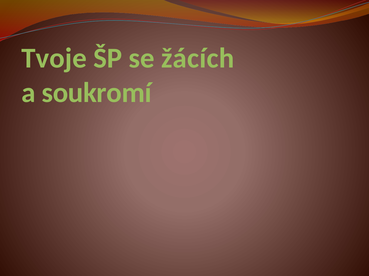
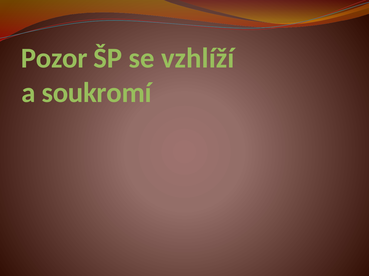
Tvoje: Tvoje -> Pozor
žácích: žácích -> vzhlíží
